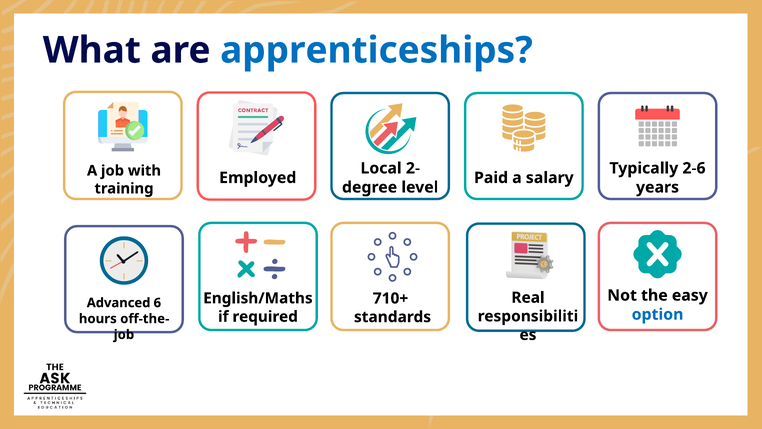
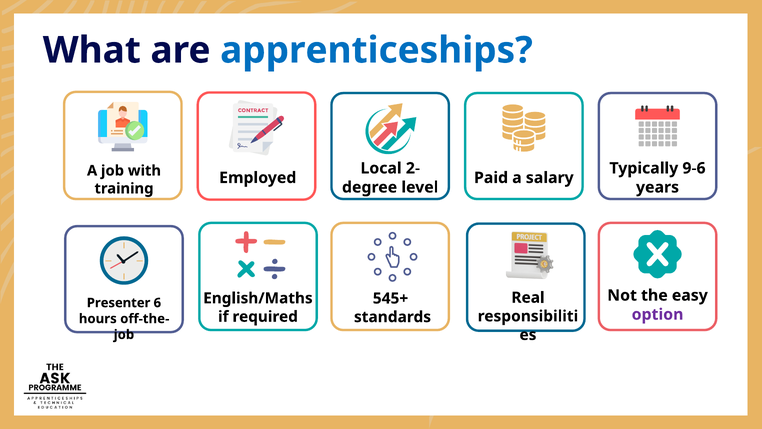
2-6: 2-6 -> 9-6
710+: 710+ -> 545+
Advanced: Advanced -> Presenter
option colour: blue -> purple
